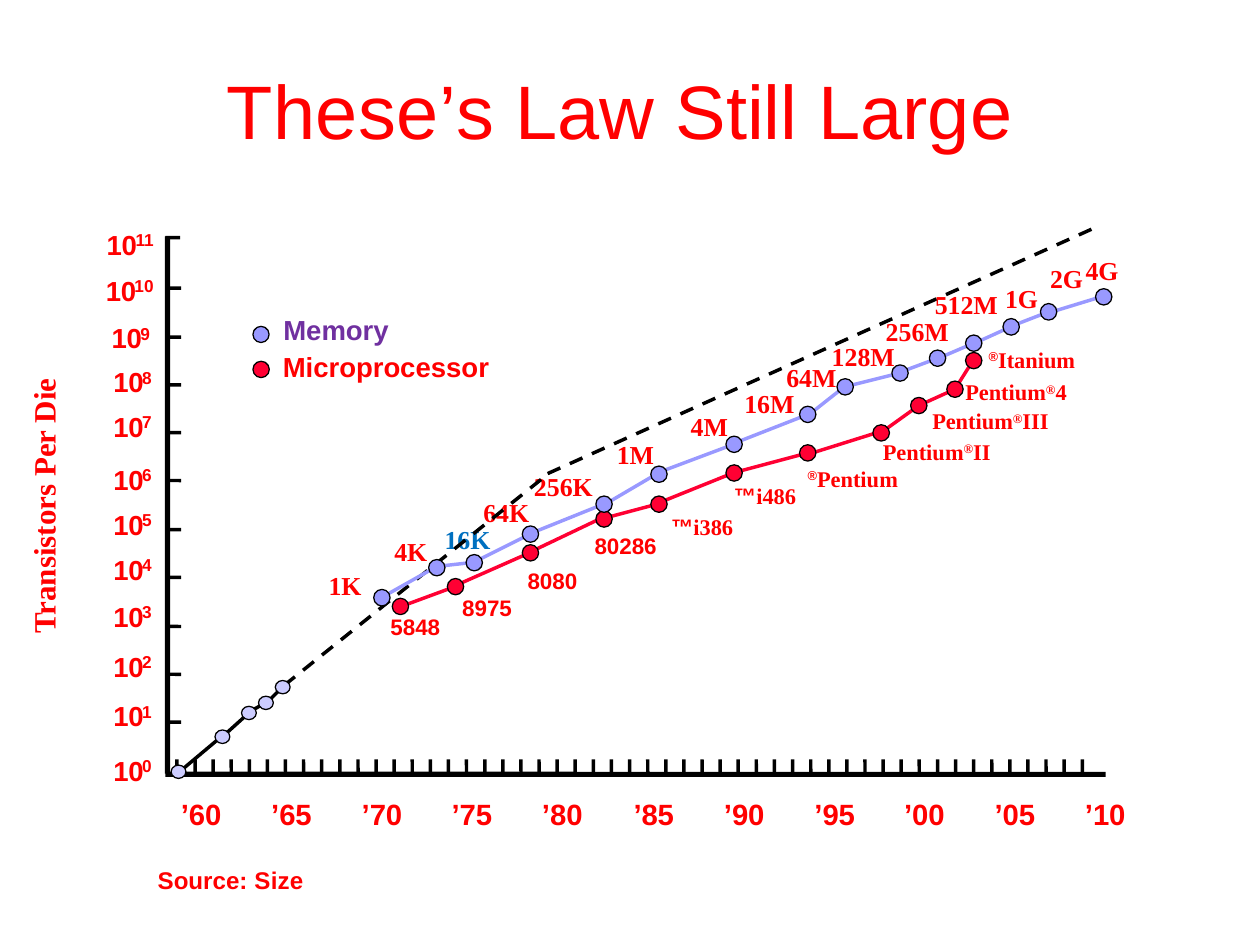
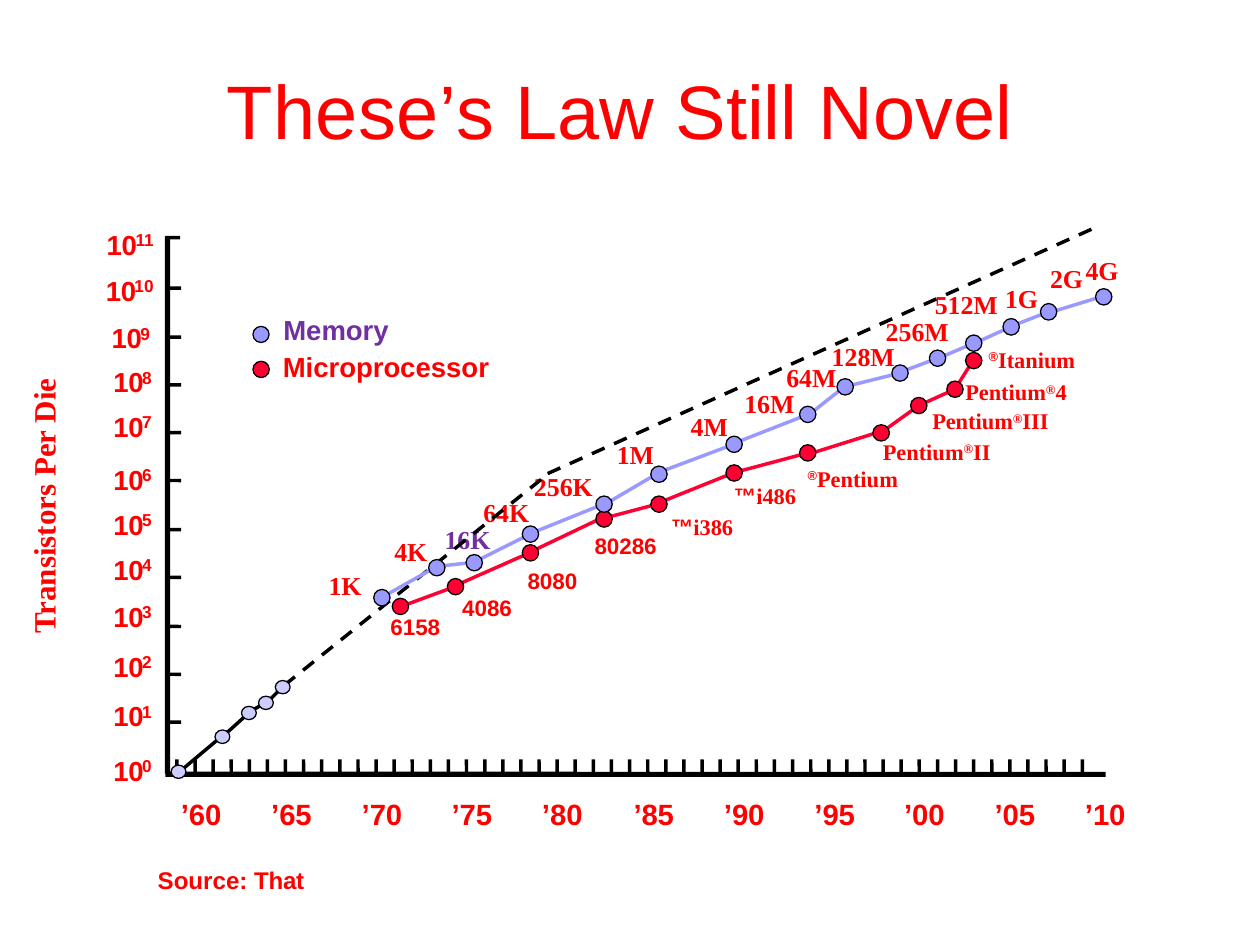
Large: Large -> Novel
16K colour: blue -> purple
8975: 8975 -> 4086
5848: 5848 -> 6158
Size: Size -> That
